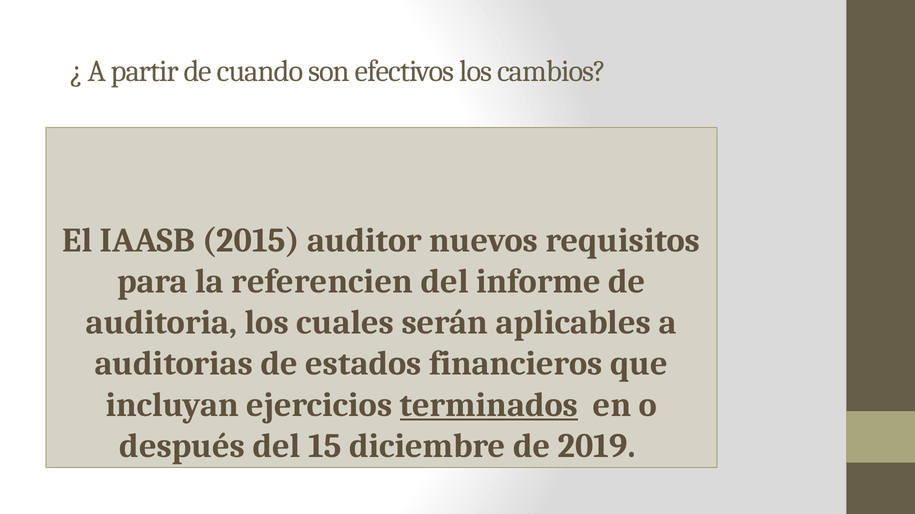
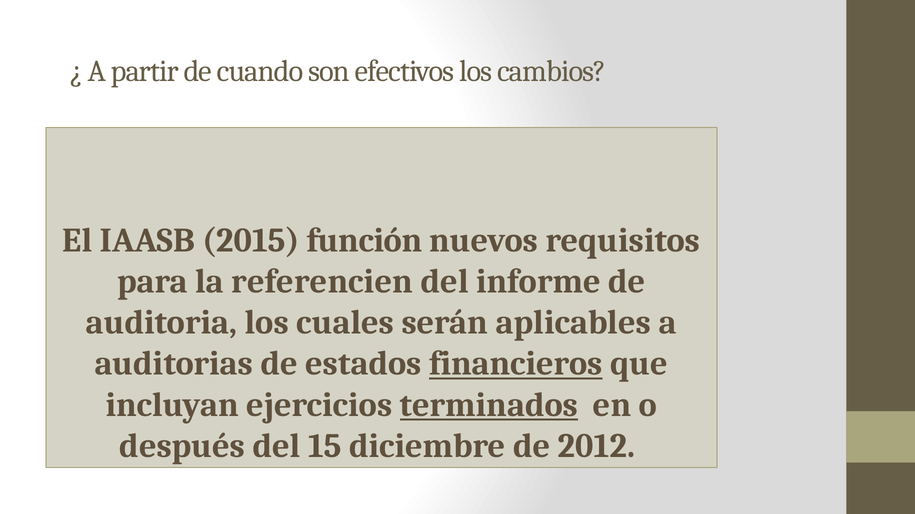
auditor: auditor -> función
financieros underline: none -> present
2019: 2019 -> 2012
